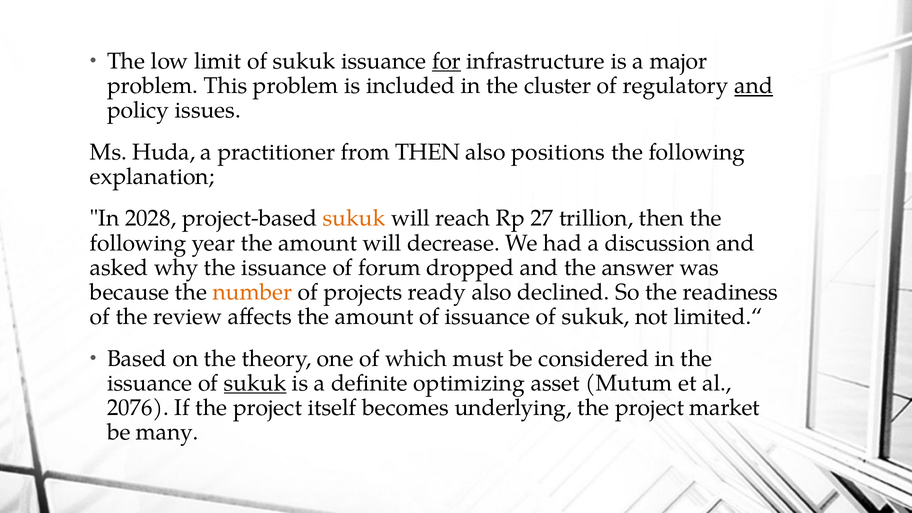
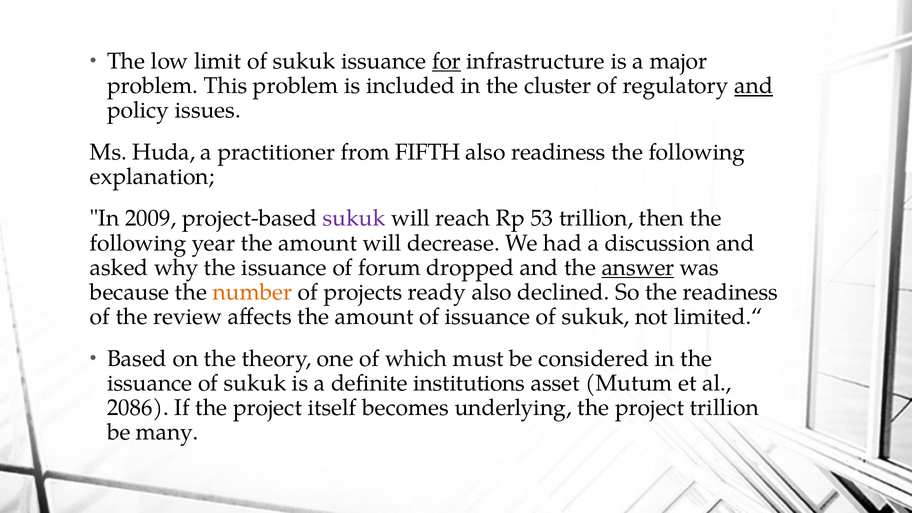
from THEN: THEN -> FIFTH
also positions: positions -> readiness
2028: 2028 -> 2009
sukuk at (354, 219) colour: orange -> purple
27: 27 -> 53
answer underline: none -> present
sukuk at (255, 383) underline: present -> none
optimizing: optimizing -> institutions
2076: 2076 -> 2086
project market: market -> trillion
